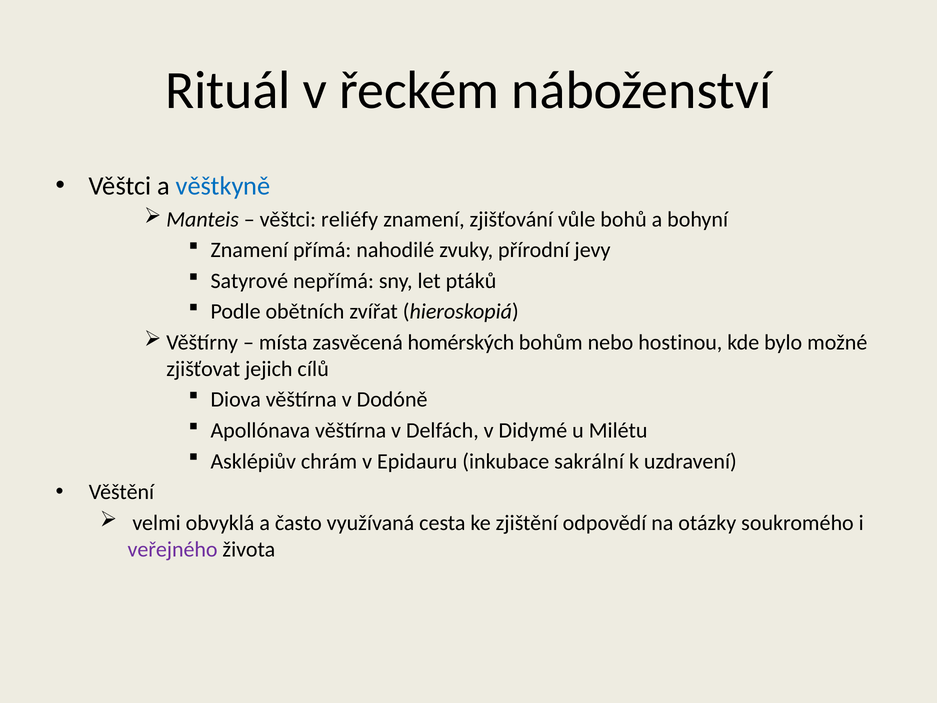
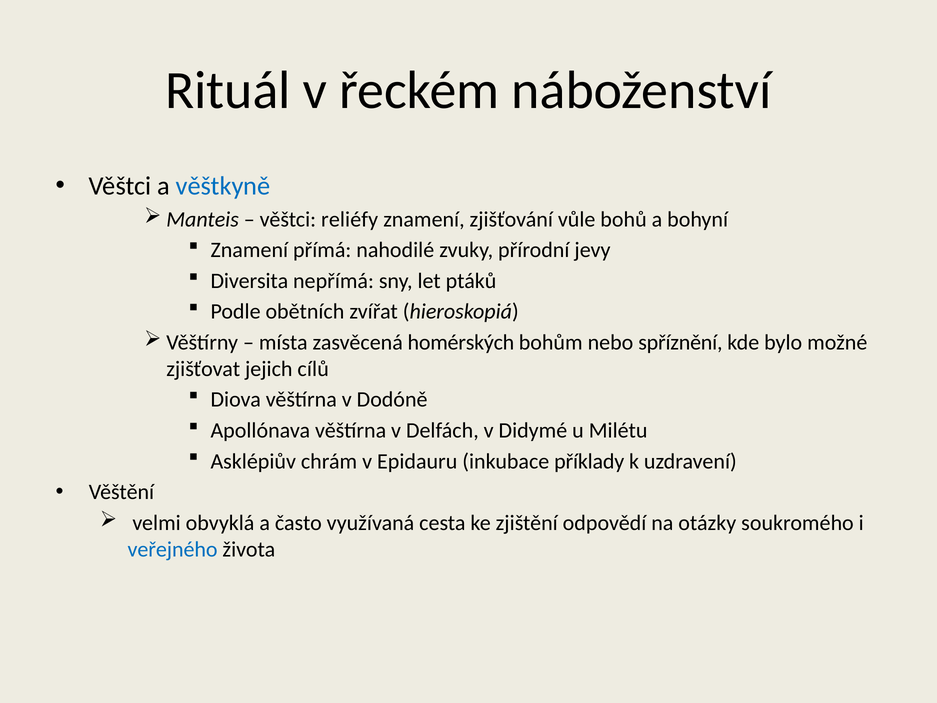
Satyrové: Satyrové -> Diversita
hostinou: hostinou -> spříznění
sakrální: sakrální -> příklady
veřejného colour: purple -> blue
